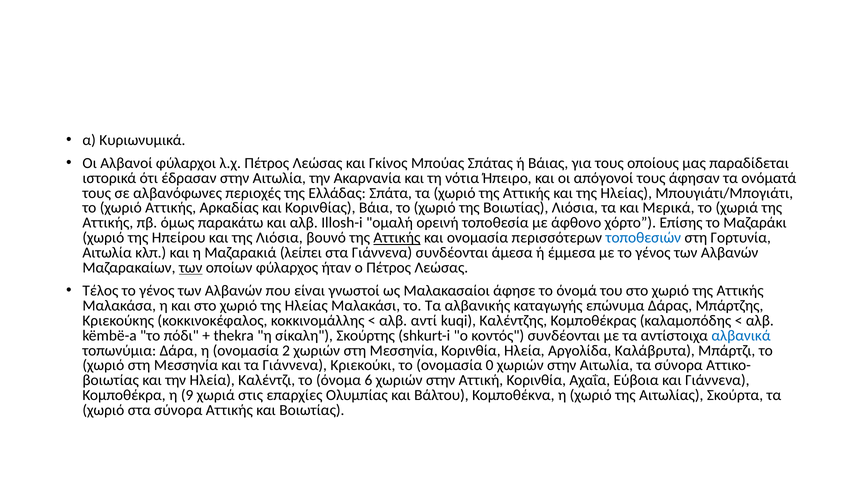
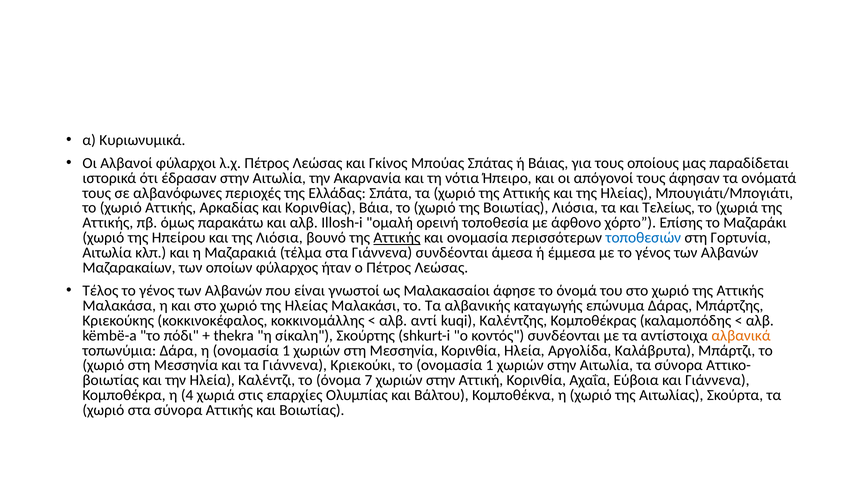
Μερικά: Μερικά -> Τελείως
λείπει: λείπει -> τέλμα
των at (191, 268) underline: present -> none
αλβανικά colour: blue -> orange
η ονομασία 2: 2 -> 1
το ονομασία 0: 0 -> 1
6: 6 -> 7
9: 9 -> 4
